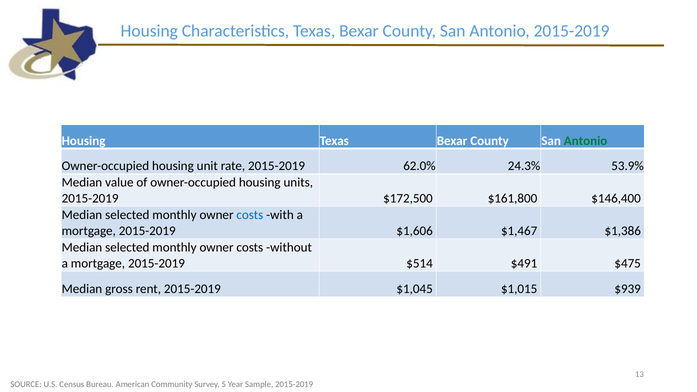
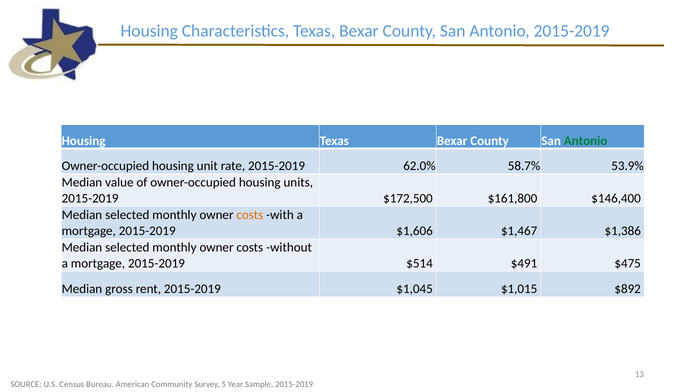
24.3%: 24.3% -> 58.7%
costs at (250, 215) colour: blue -> orange
$939: $939 -> $892
